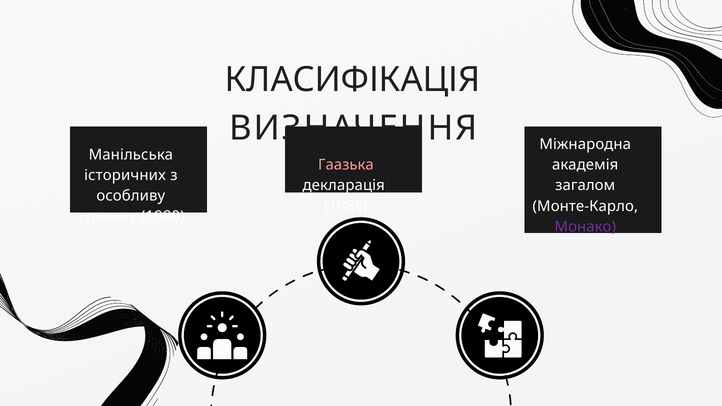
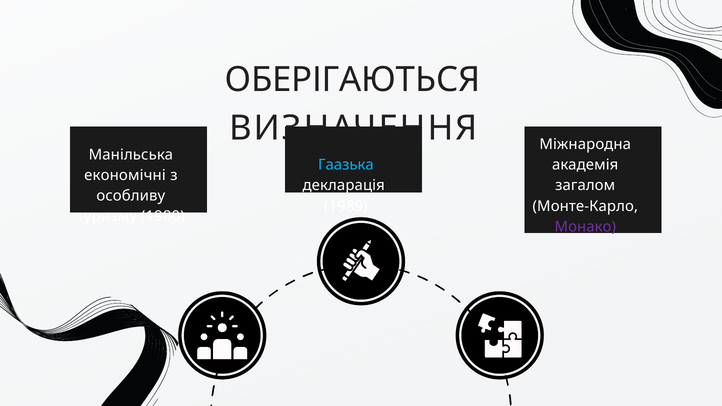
КЛАСИФІКАЦІЯ: КЛАСИФІКАЦІЯ -> ОБЕРІГАЮТЬСЯ
Гаазька colour: pink -> light blue
історичних: історичних -> економічні
